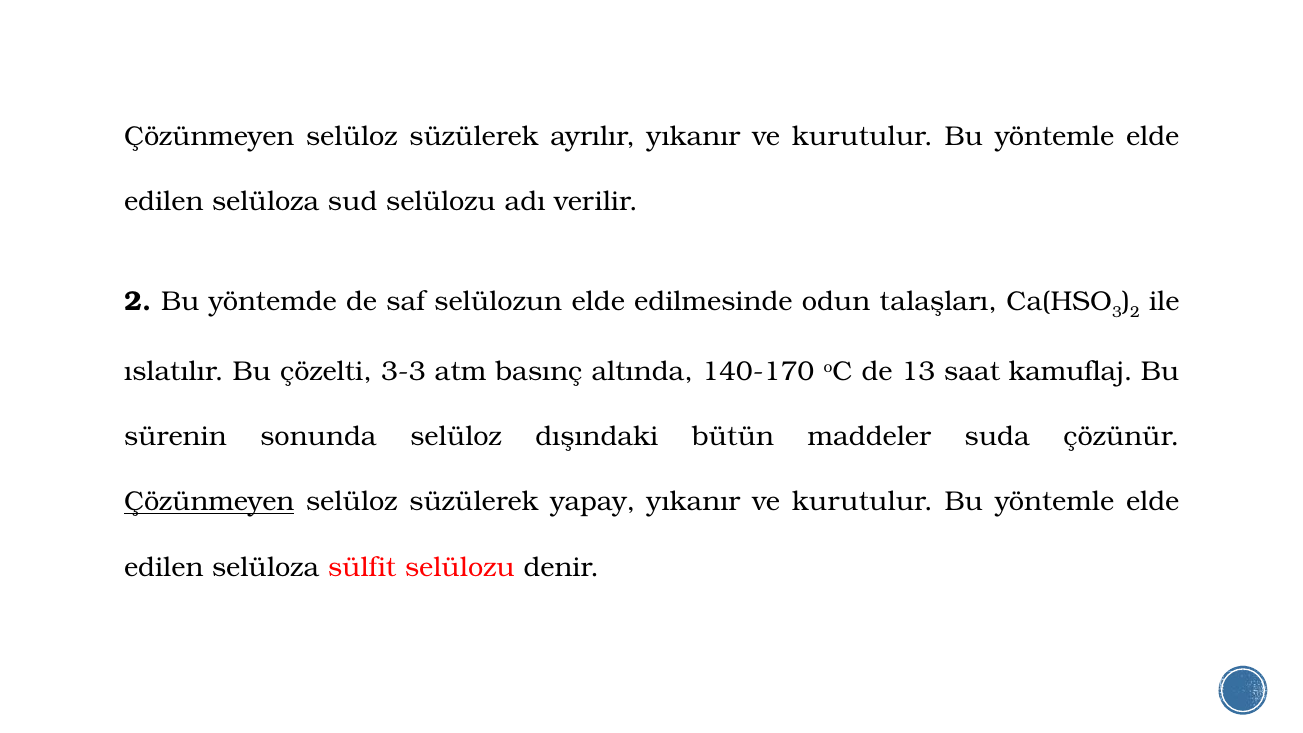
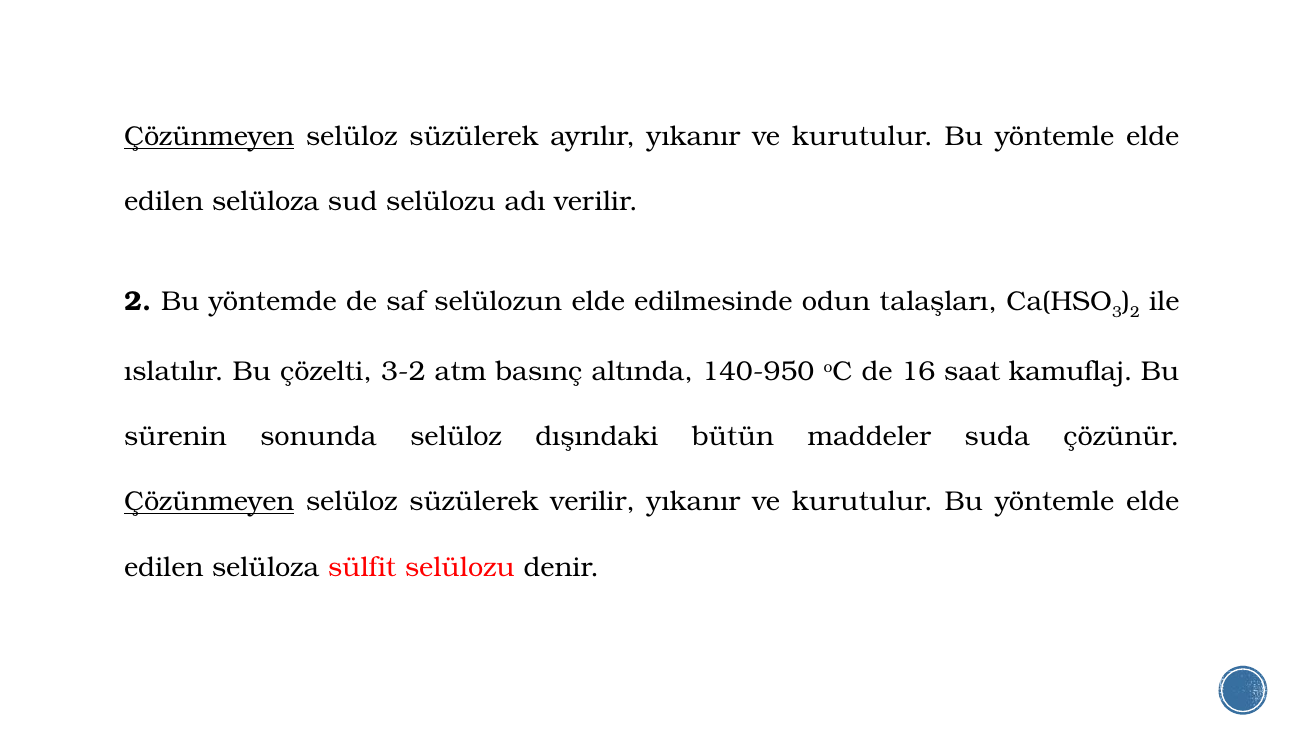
Çözünmeyen at (209, 137) underline: none -> present
3-3: 3-3 -> 3-2
140-170: 140-170 -> 140-950
13: 13 -> 16
süzülerek yapay: yapay -> verilir
